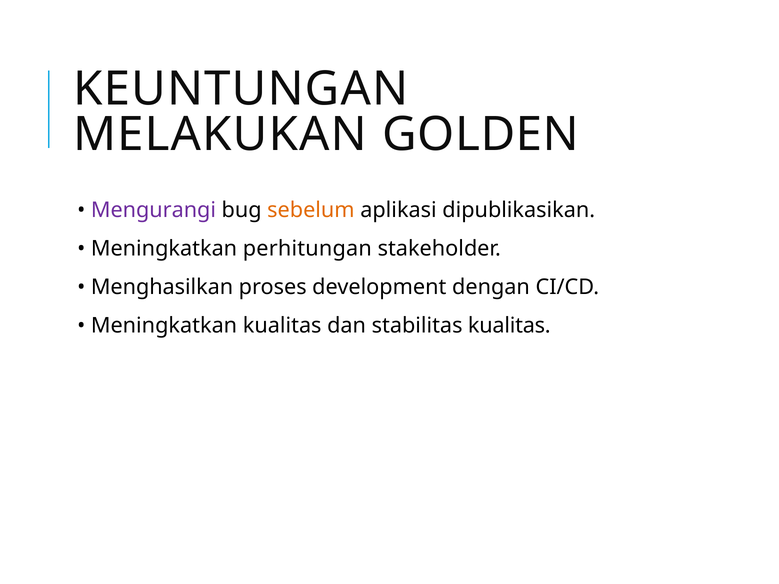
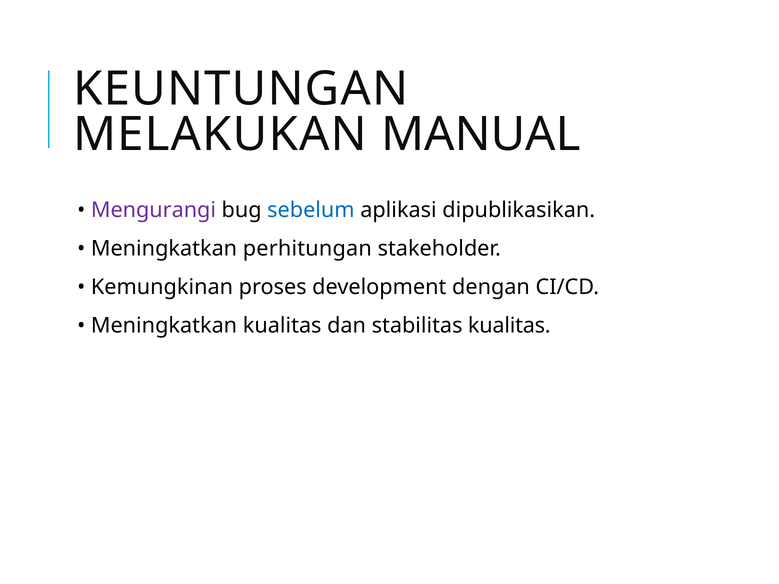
GOLDEN: GOLDEN -> MANUAL
sebelum colour: orange -> blue
Menghasilkan: Menghasilkan -> Kemungkinan
